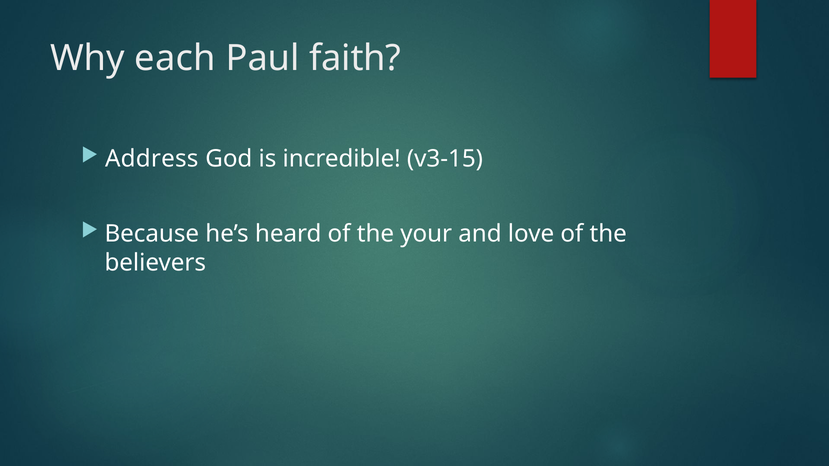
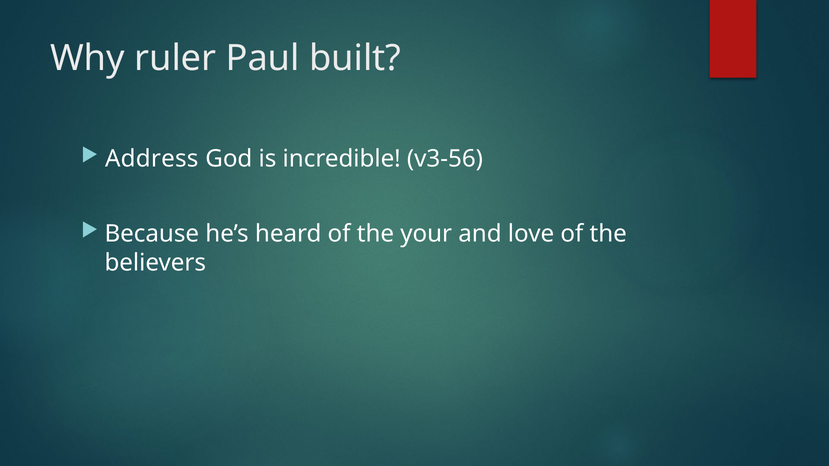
each: each -> ruler
faith: faith -> built
v3-15: v3-15 -> v3-56
